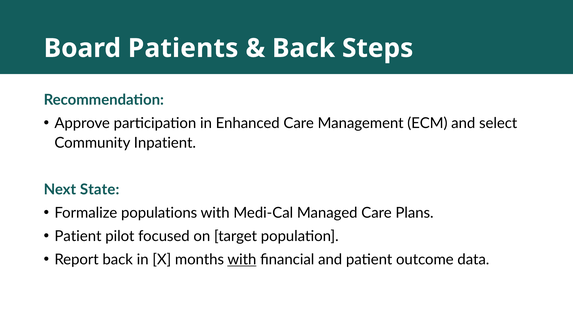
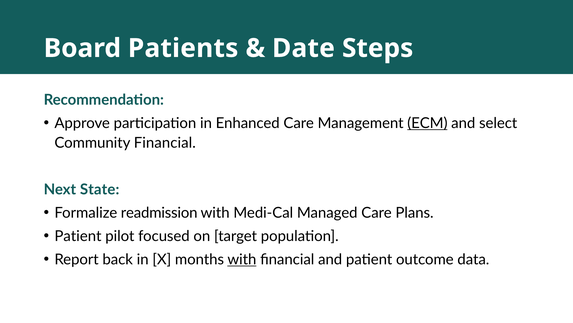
Back at (304, 48): Back -> Date
ECM underline: none -> present
Community Inpatient: Inpatient -> Financial
populations: populations -> readmission
